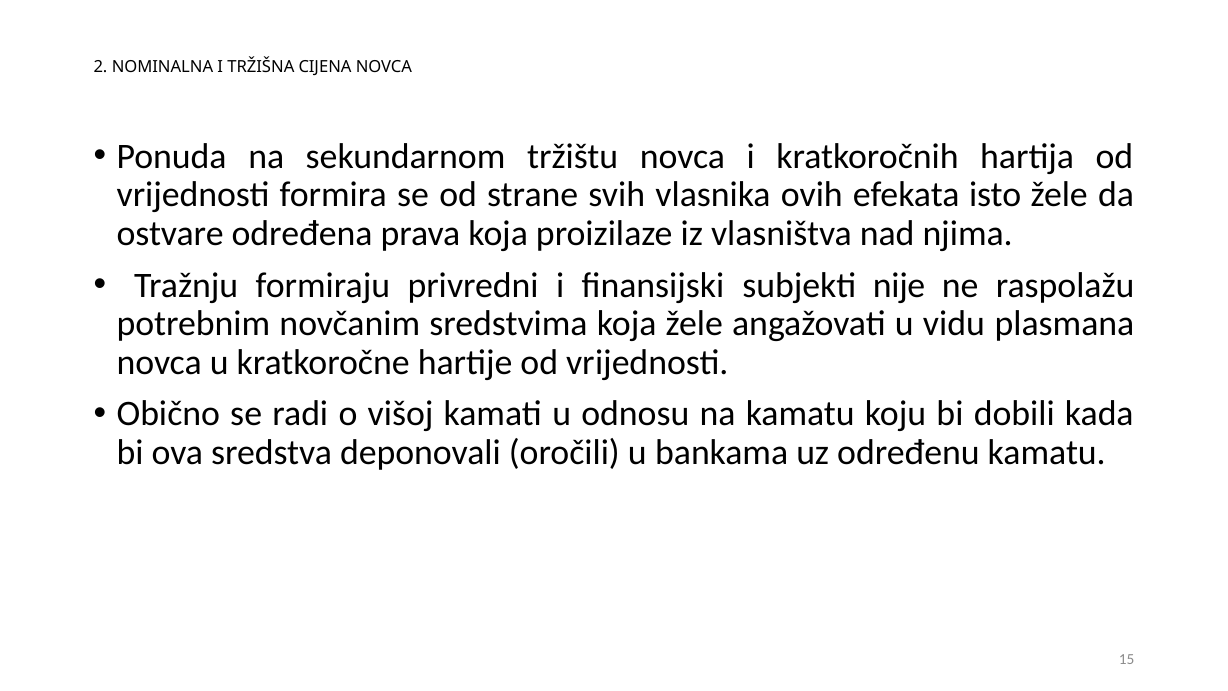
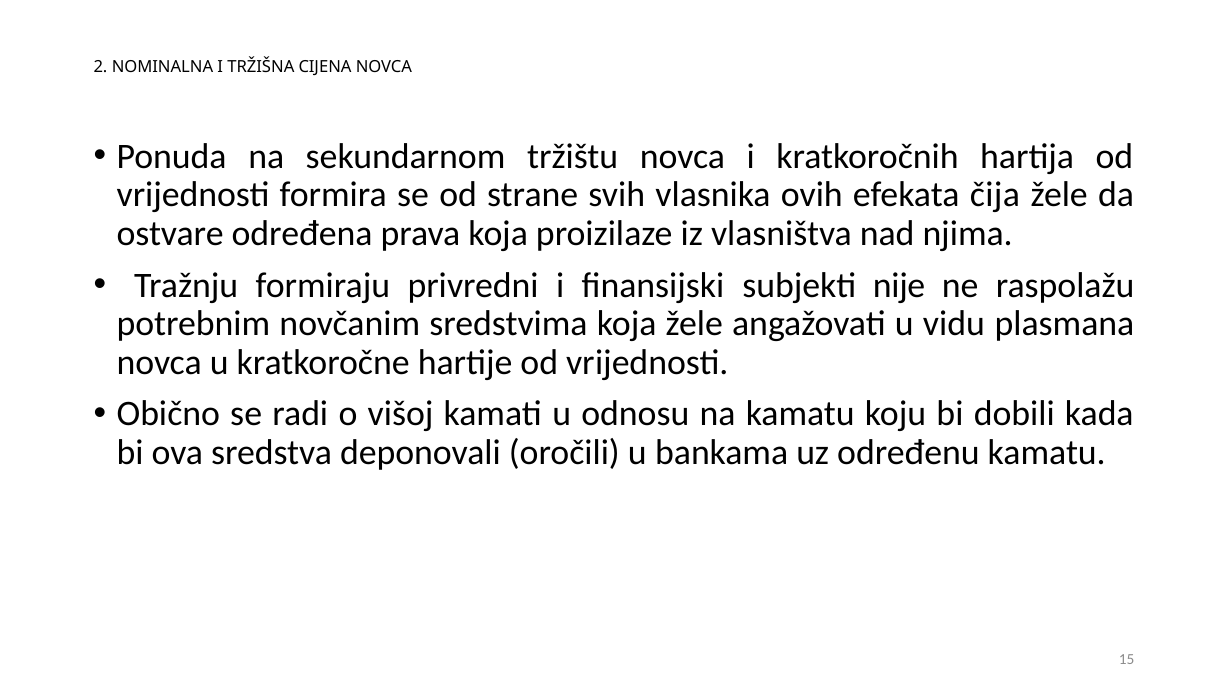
isto: isto -> čija
